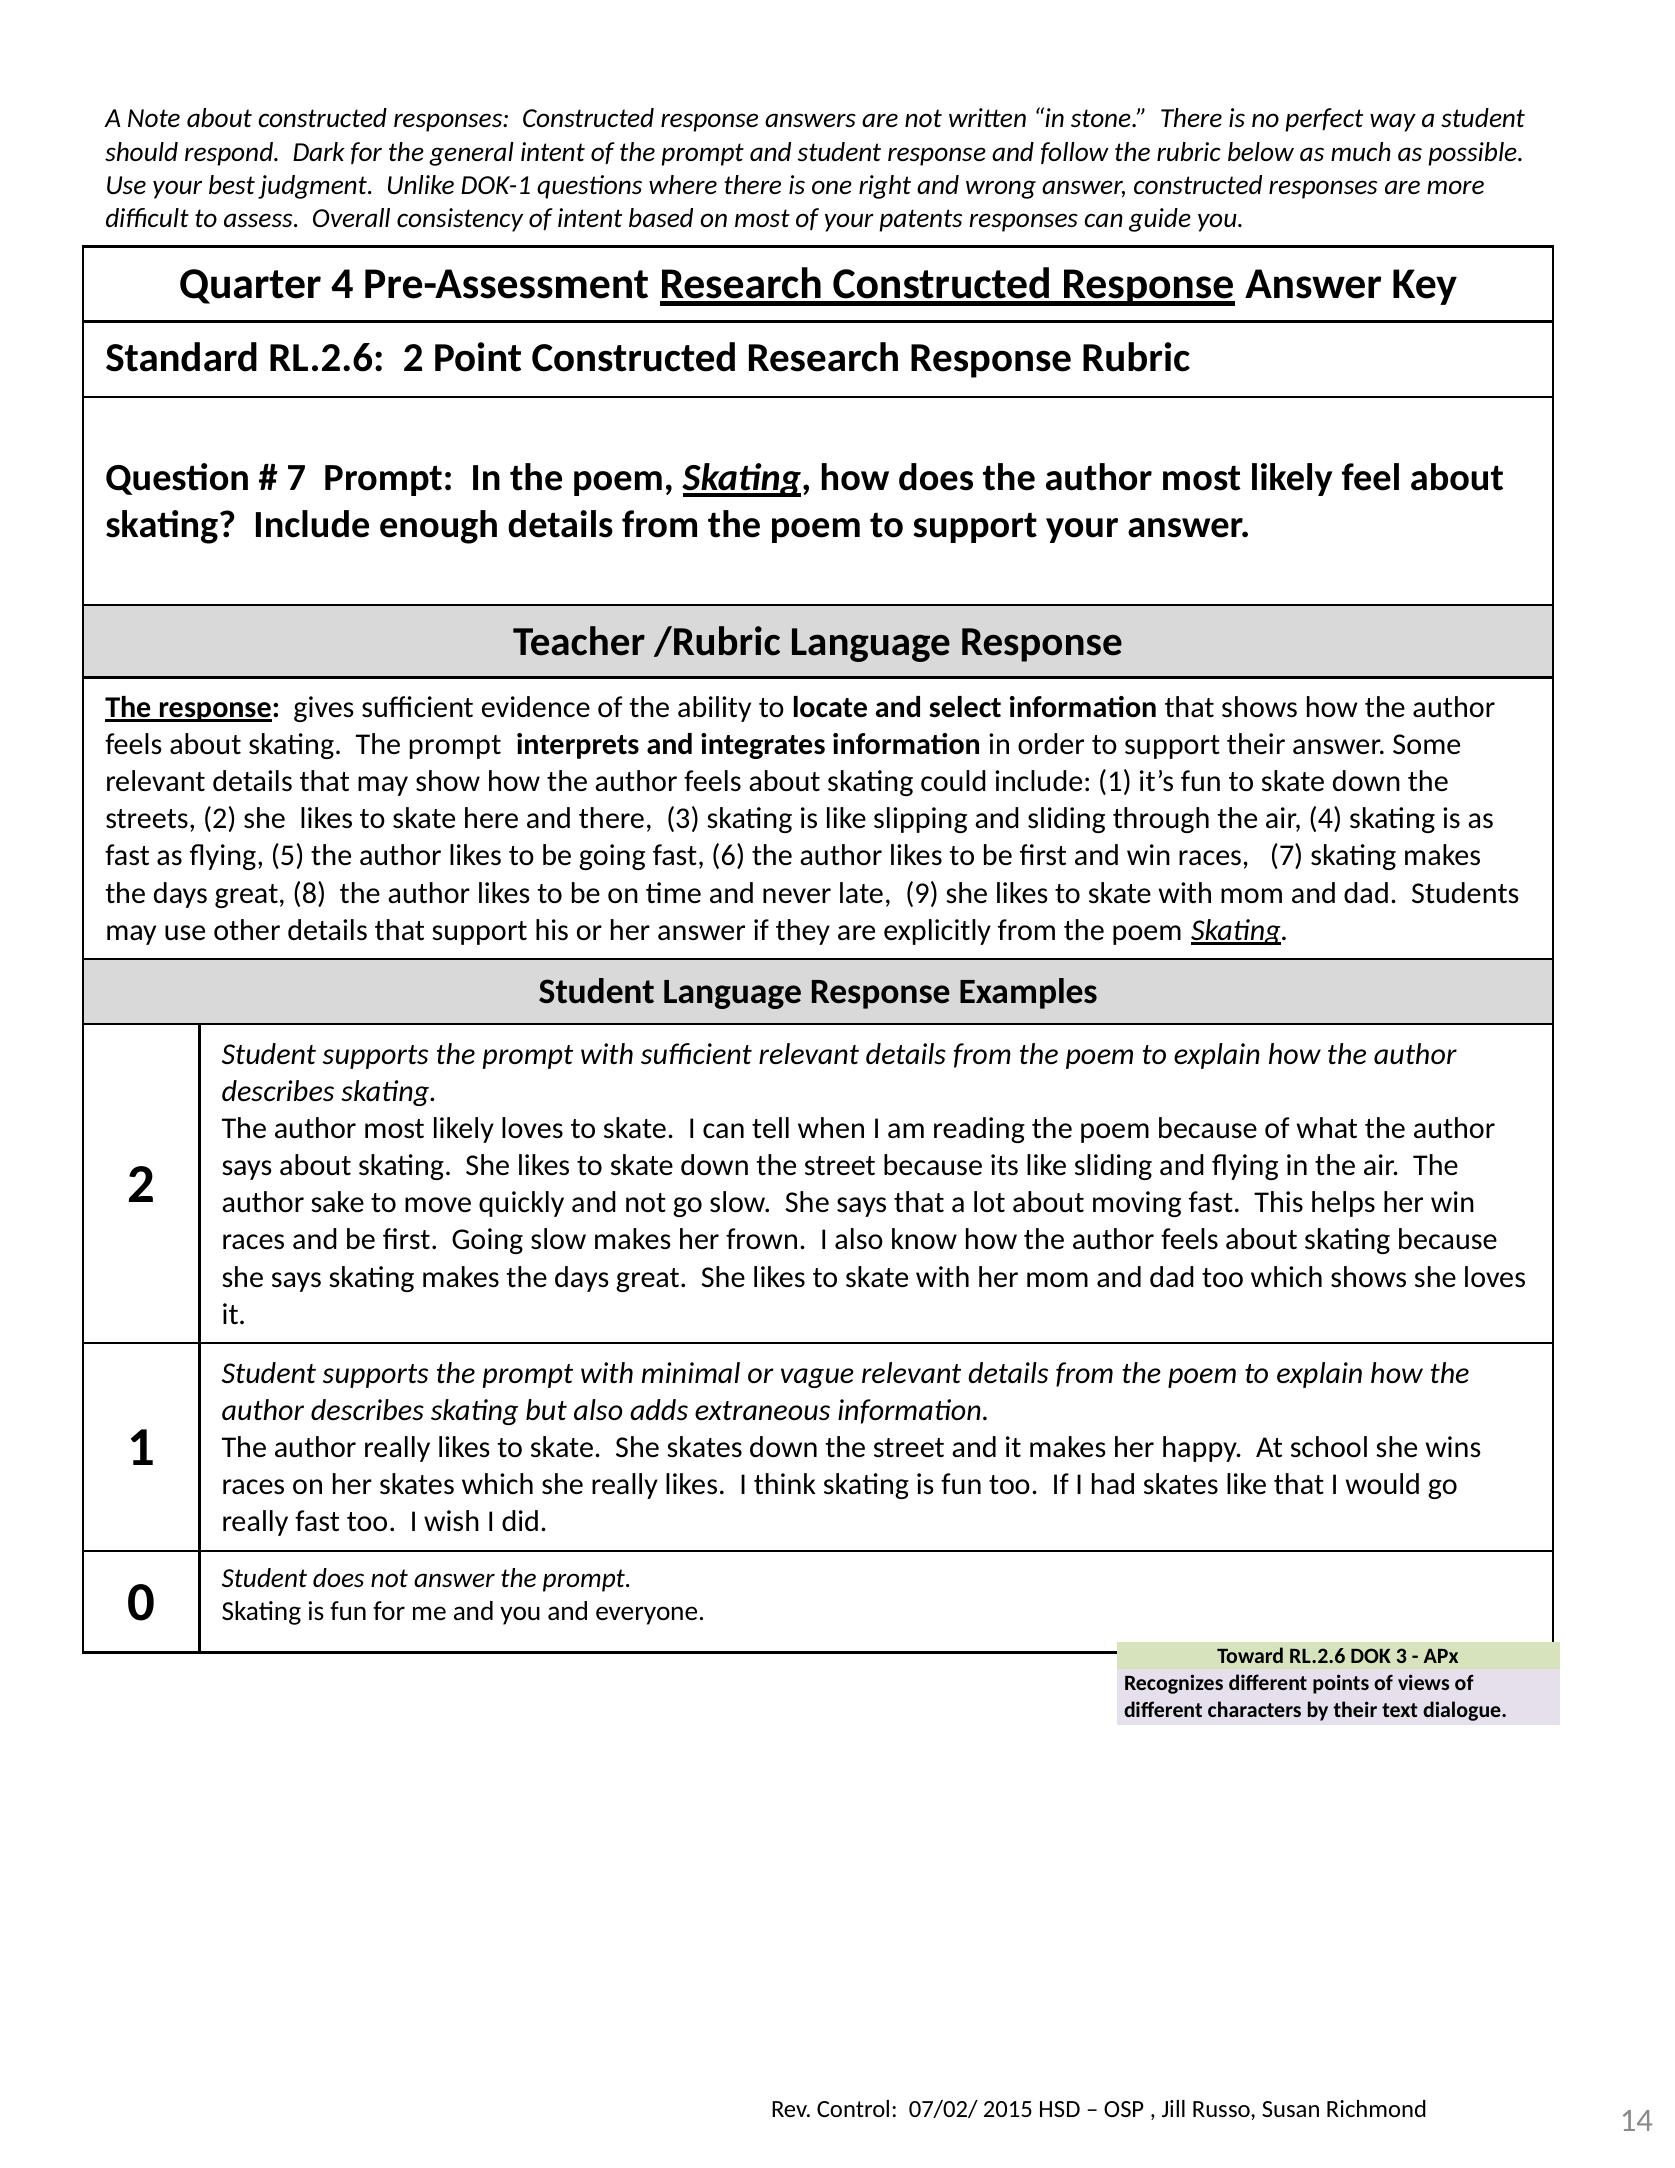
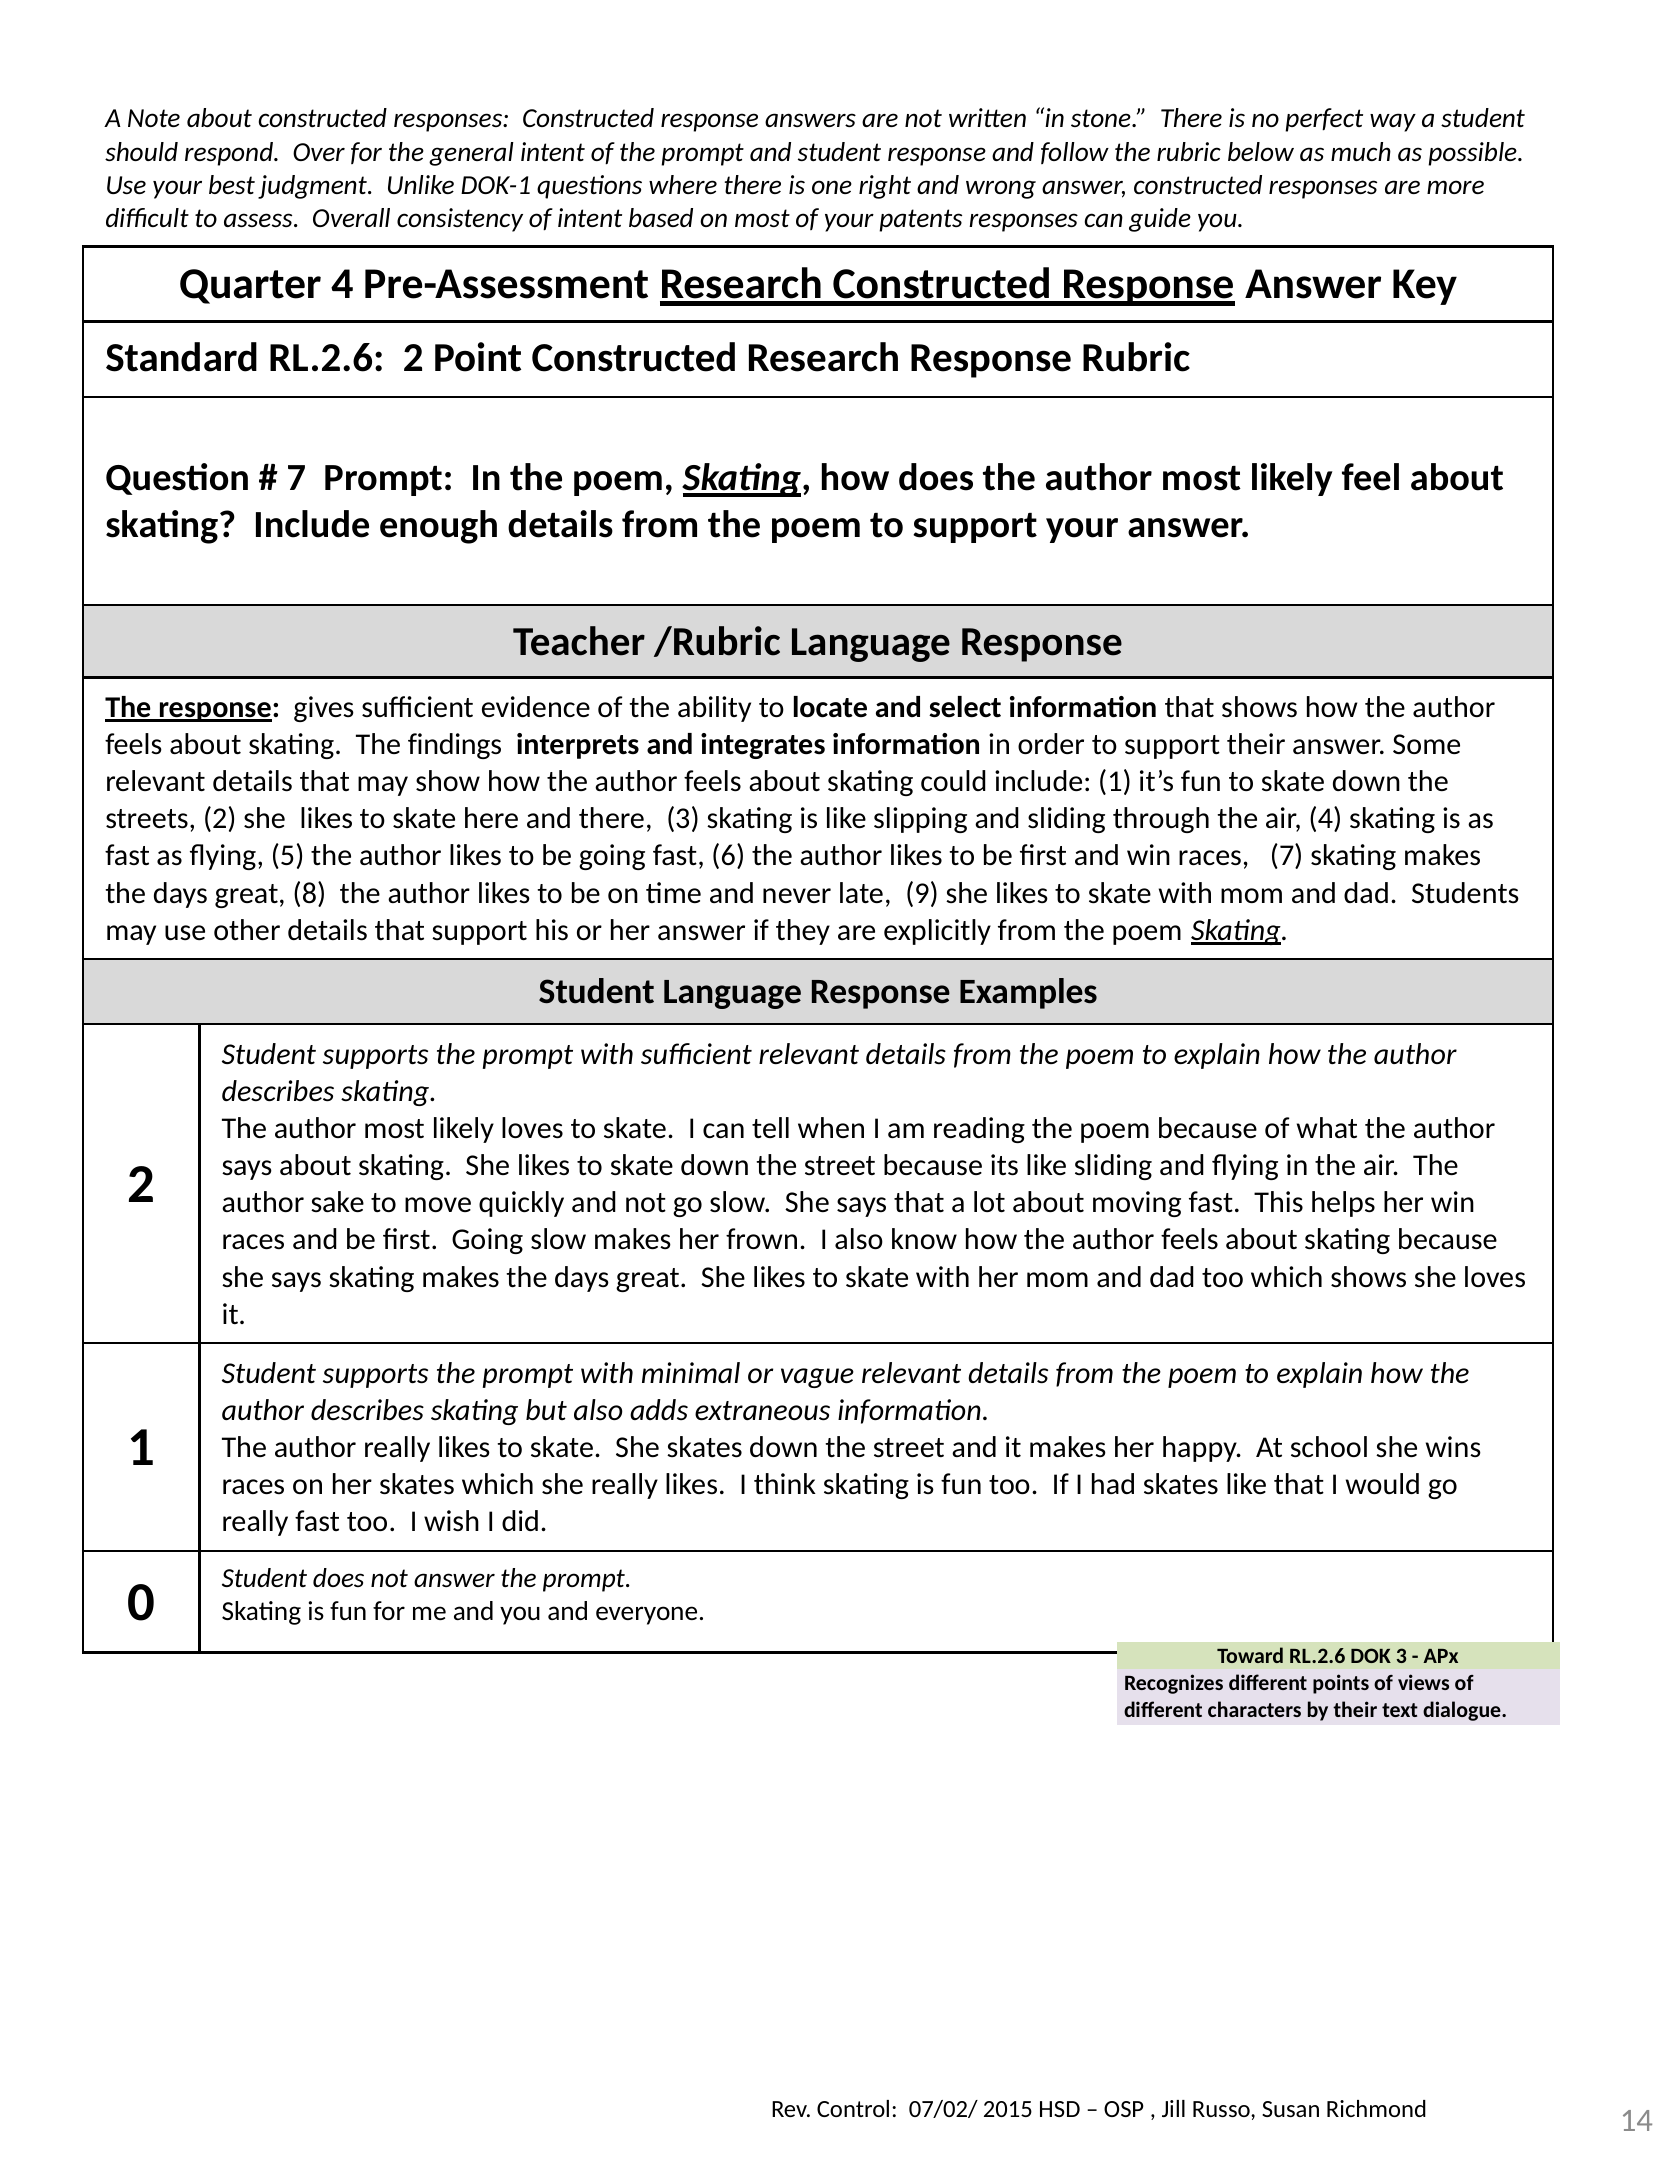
Dark: Dark -> Over
skating The prompt: prompt -> findings
